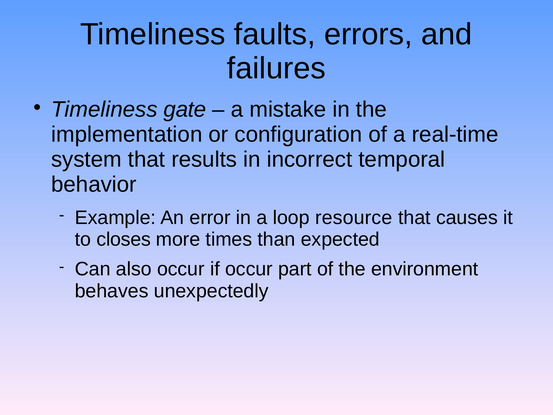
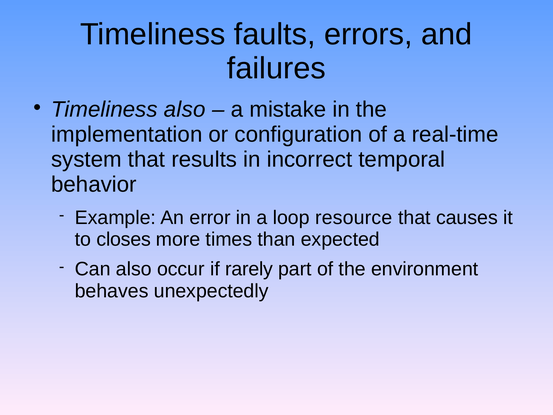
Timeliness gate: gate -> also
if occur: occur -> rarely
